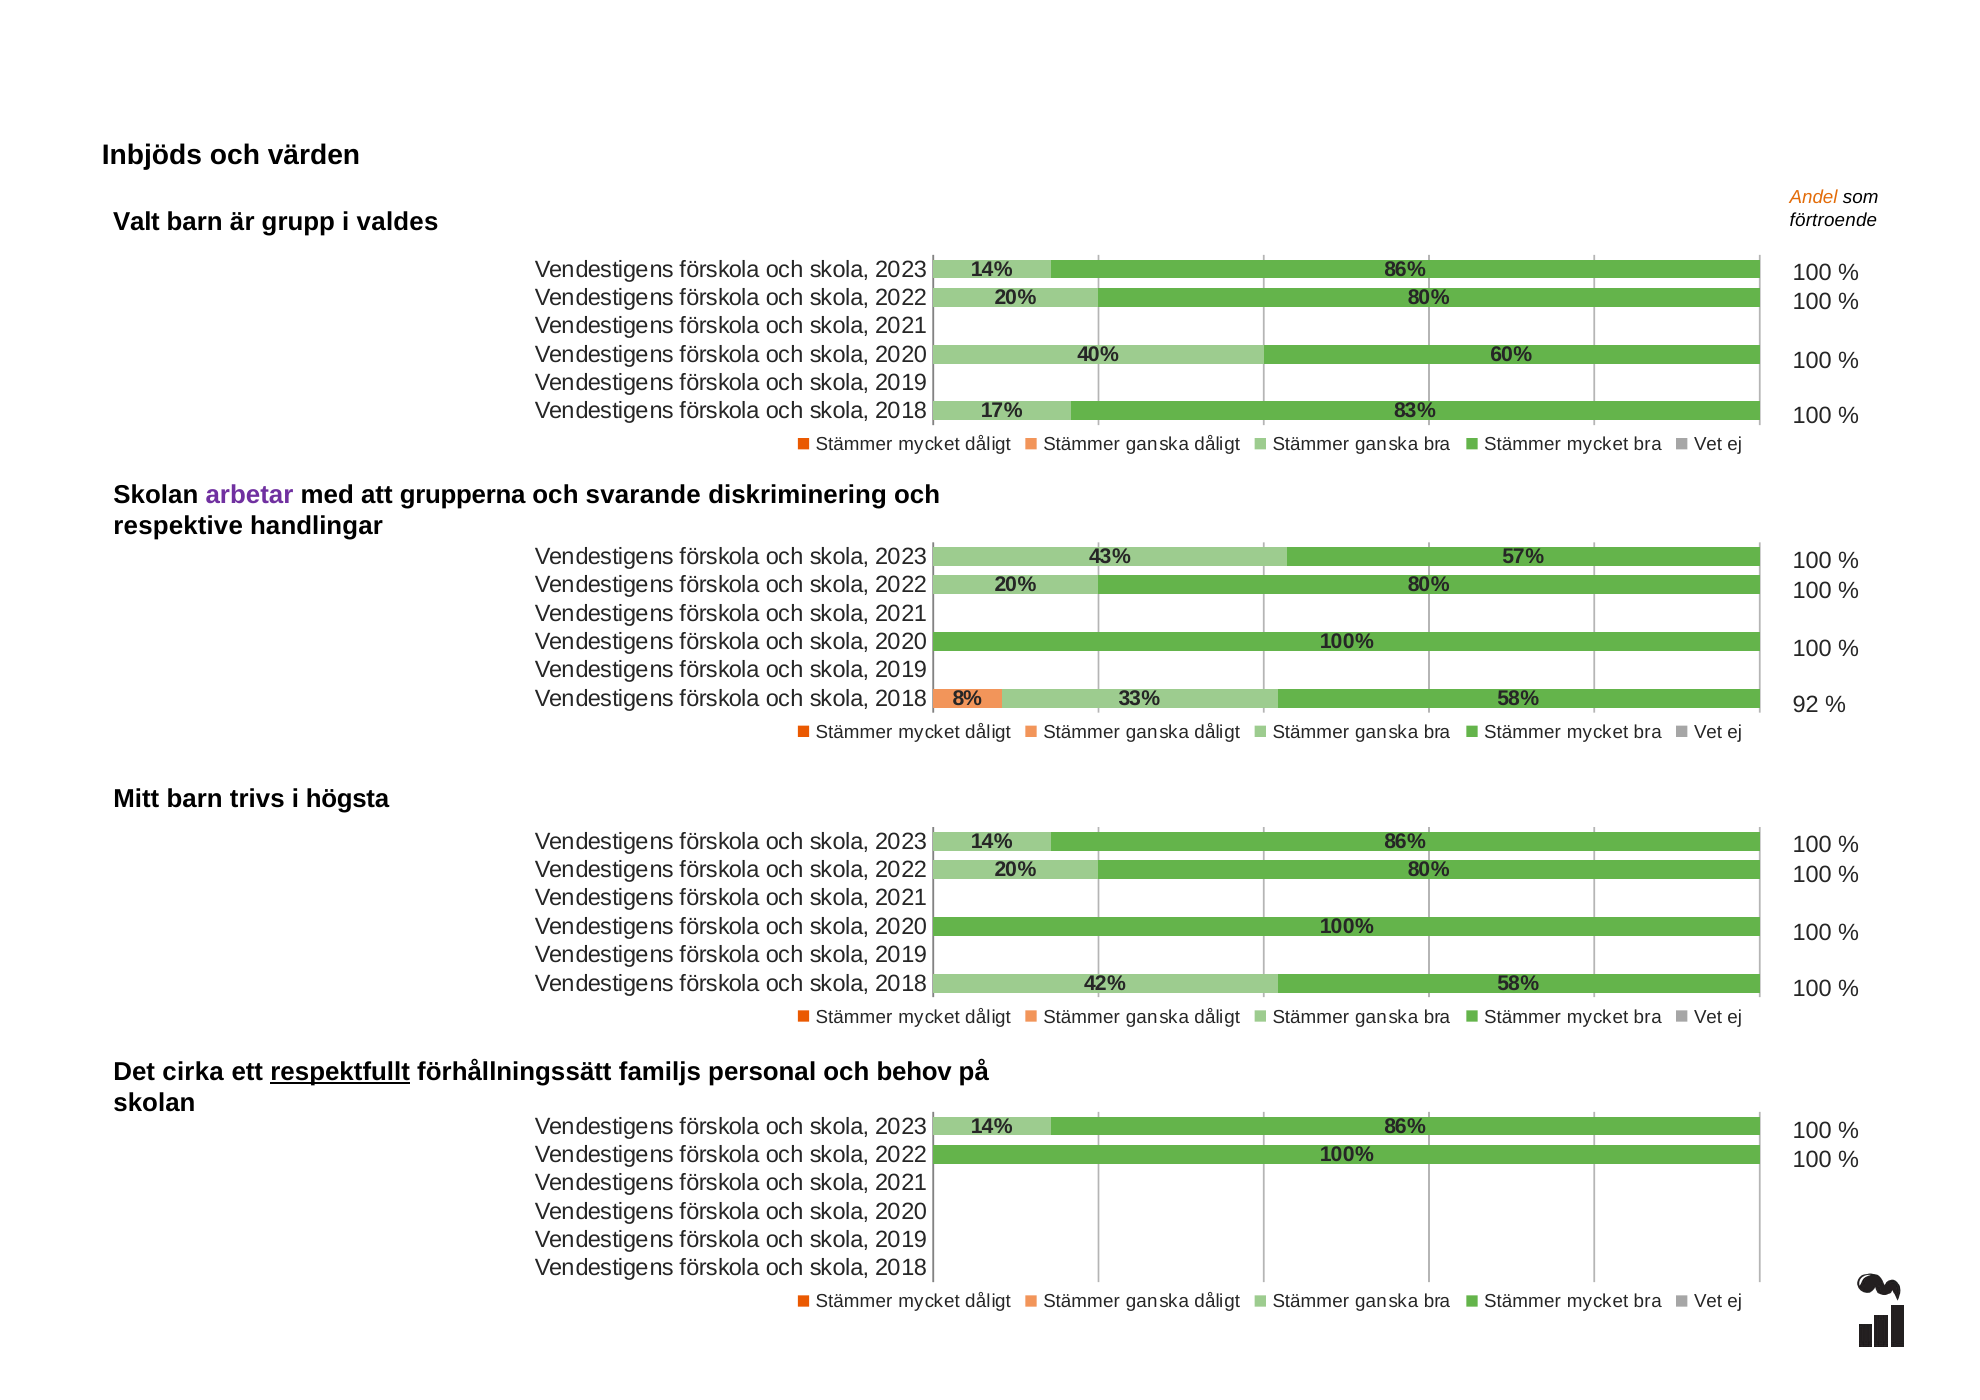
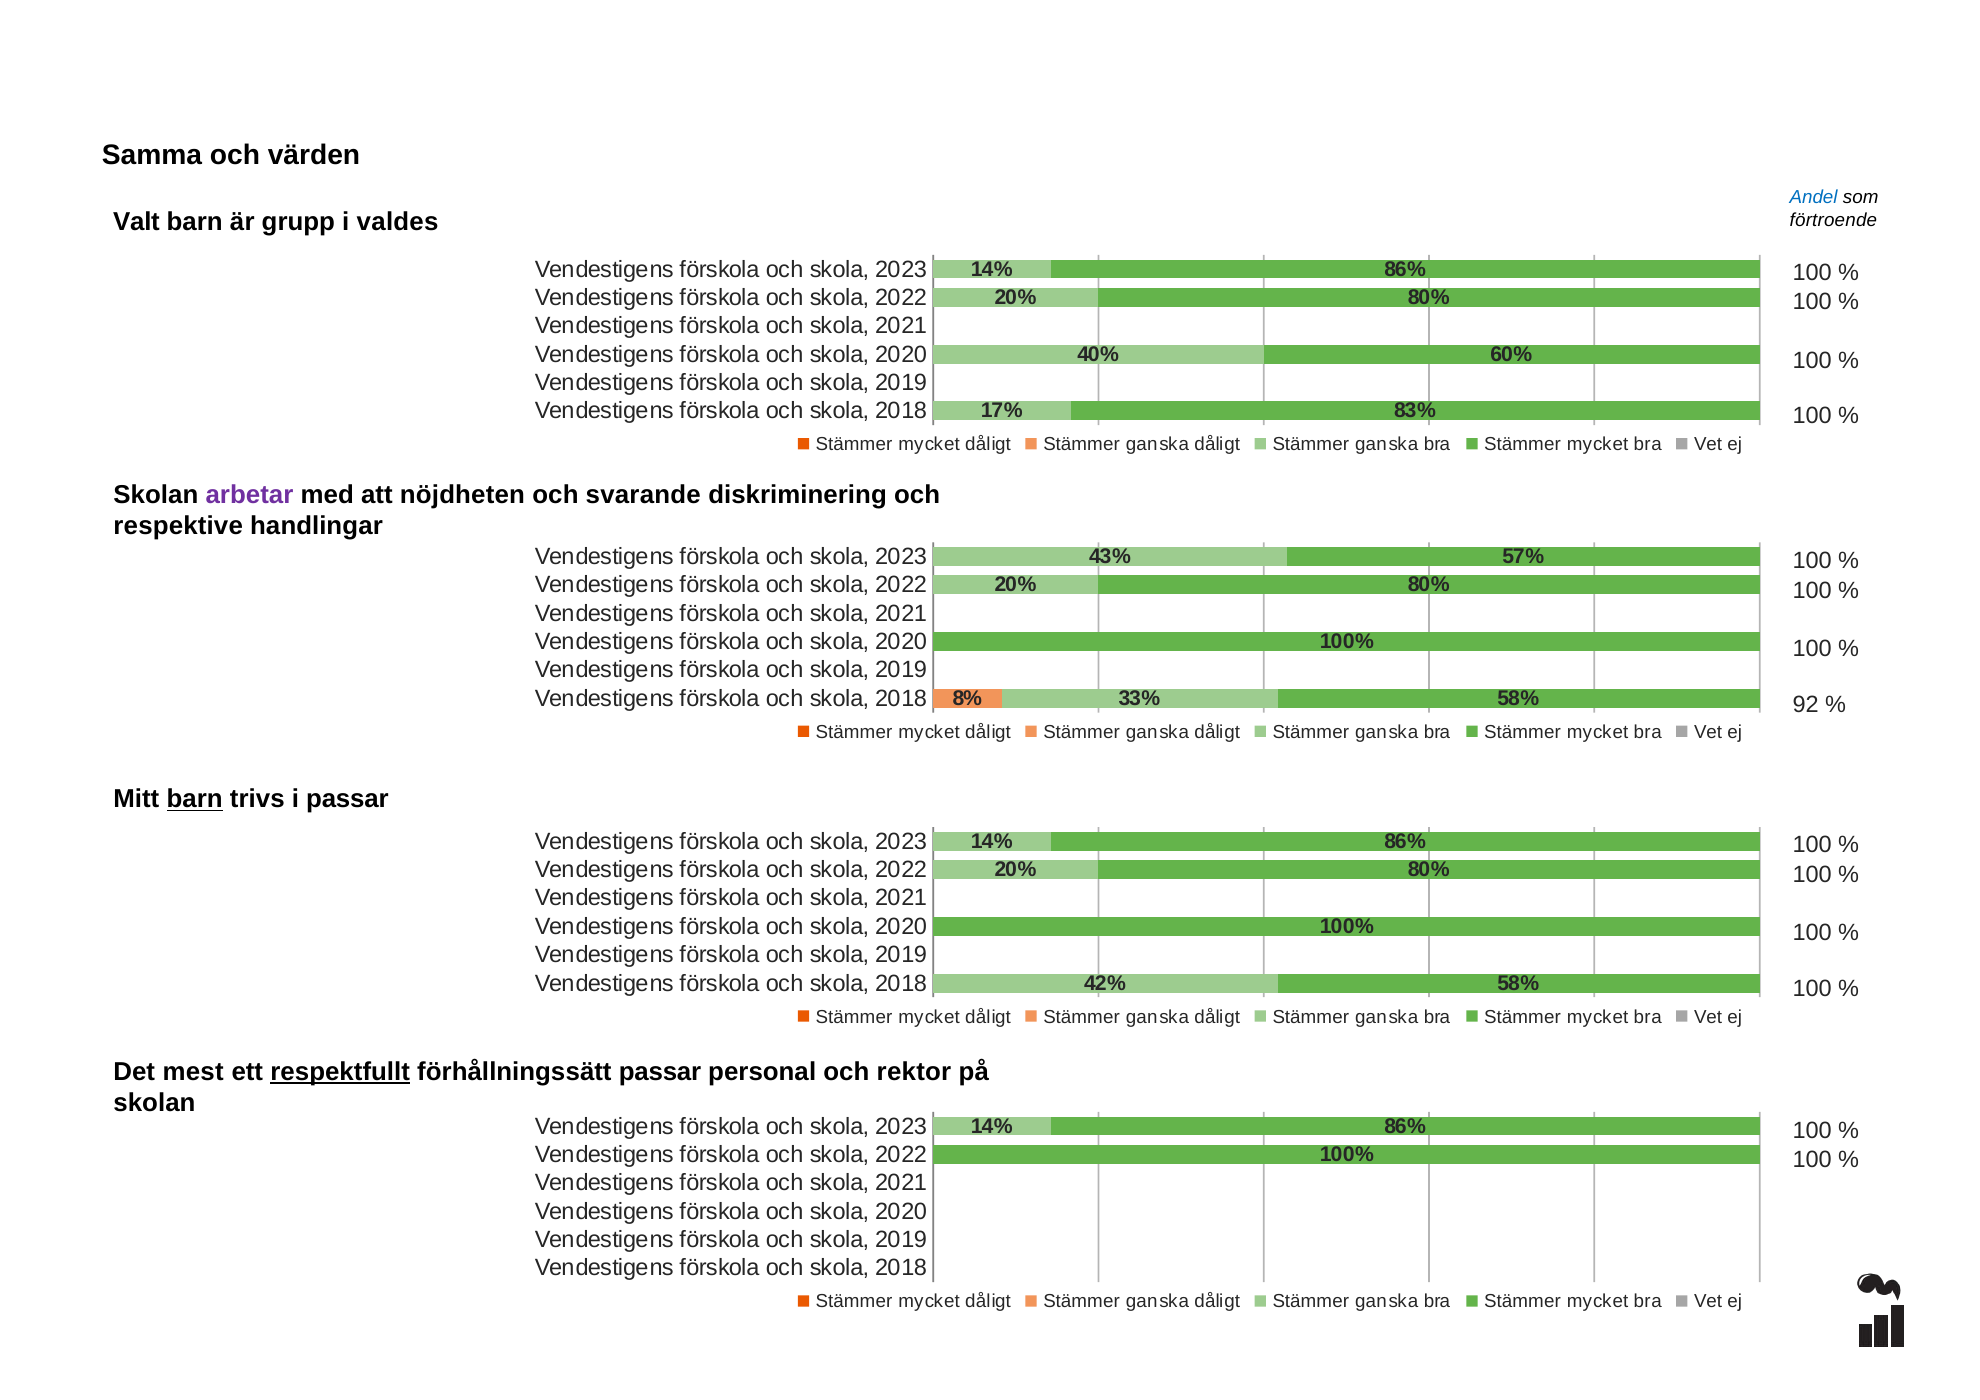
Inbjöds: Inbjöds -> Samma
Andel colour: orange -> blue
grupperna: grupperna -> nöjdheten
barn at (195, 799) underline: none -> present
i högsta: högsta -> passar
cirka: cirka -> mest
förhållningssätt familjs: familjs -> passar
behov: behov -> rektor
